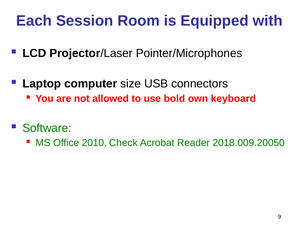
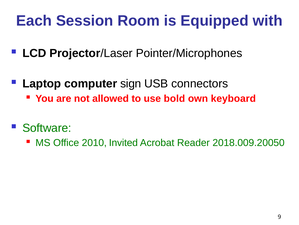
size: size -> sign
Check: Check -> Invited
